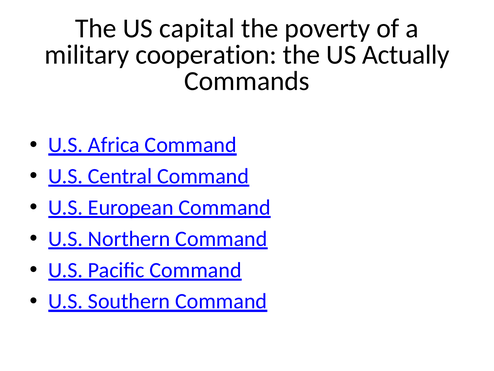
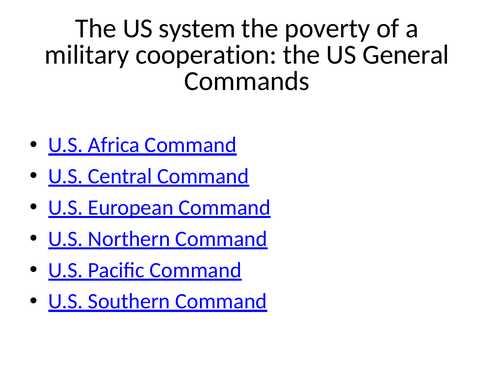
capital: capital -> system
Actually: Actually -> General
